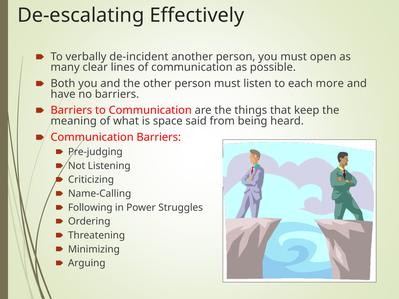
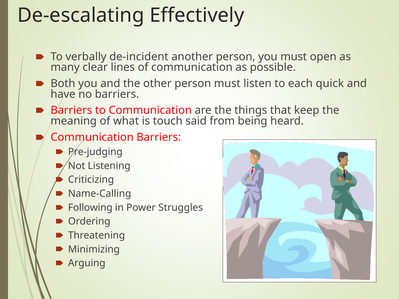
more: more -> quick
space: space -> touch
